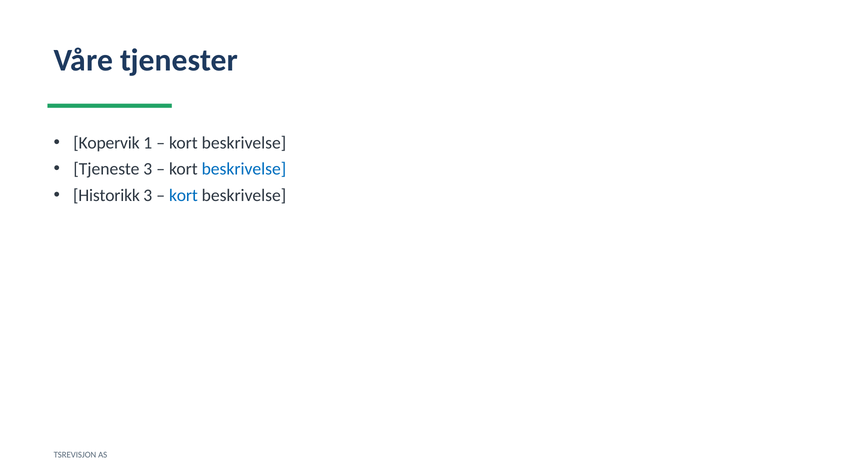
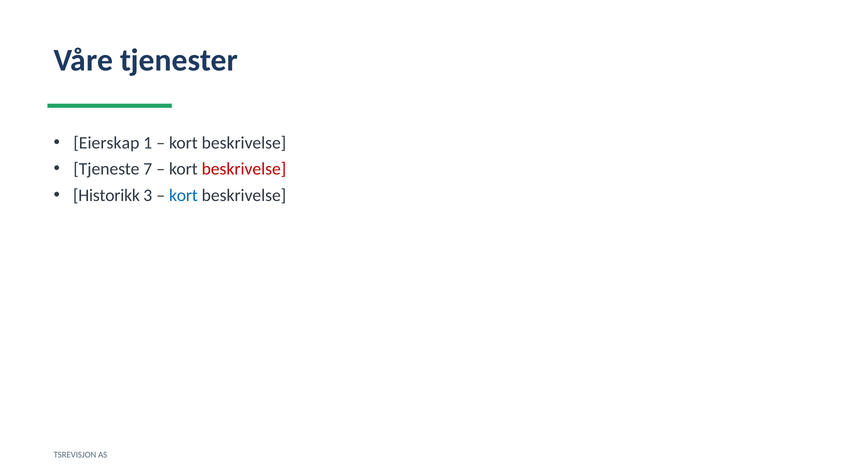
Kopervik: Kopervik -> Eierskap
Tjeneste 3: 3 -> 7
beskrivelse at (244, 169) colour: blue -> red
